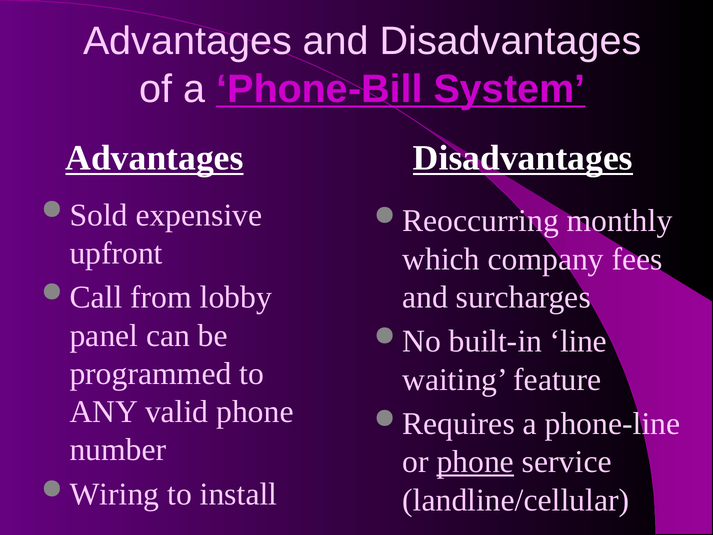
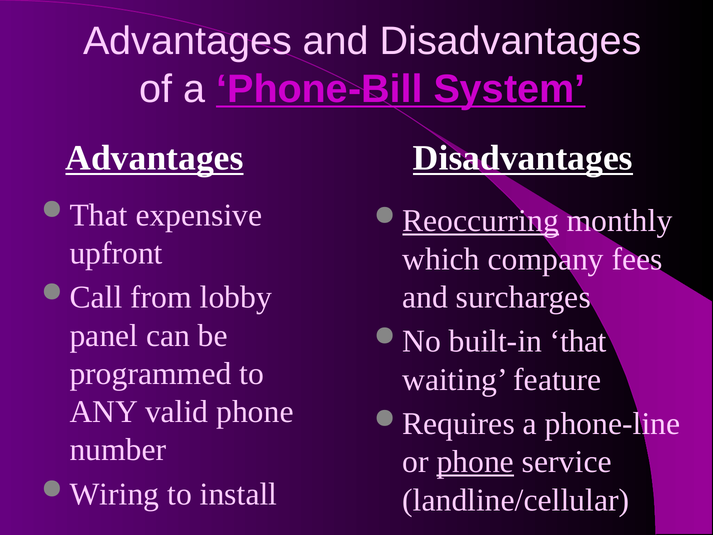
Sold at (99, 215): Sold -> That
Reoccurring underline: none -> present
built-in line: line -> that
